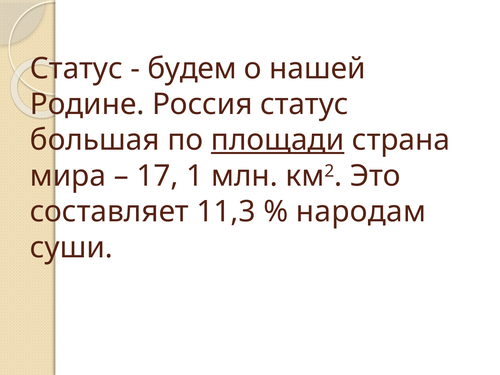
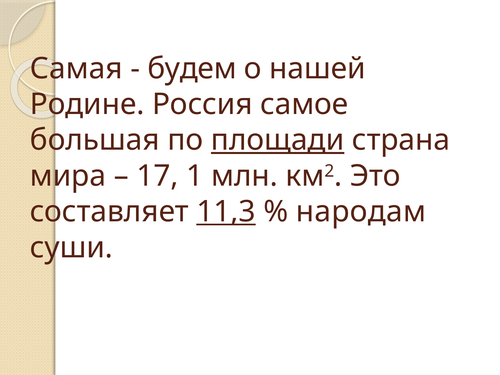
Статус at (76, 68): Статус -> Самая
Россия статус: статус -> самое
11,3 underline: none -> present
